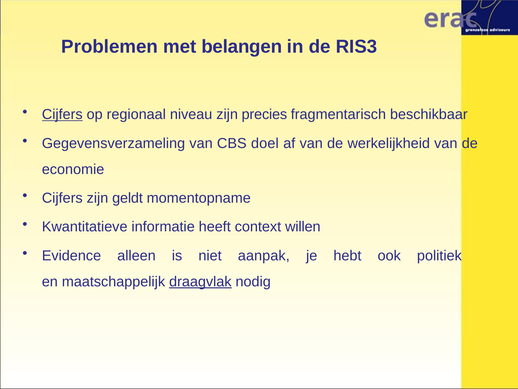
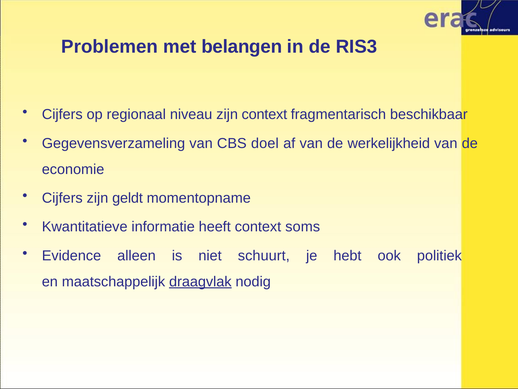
Cijfers at (62, 114) underline: present -> none
zijn precies: precies -> context
willen: willen -> soms
aanpak: aanpak -> schuurt
